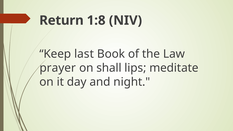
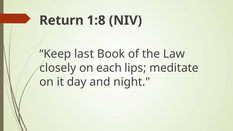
prayer: prayer -> closely
shall: shall -> each
